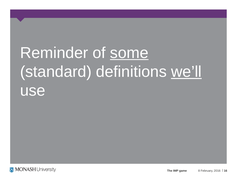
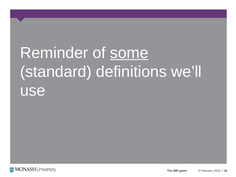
we’ll underline: present -> none
